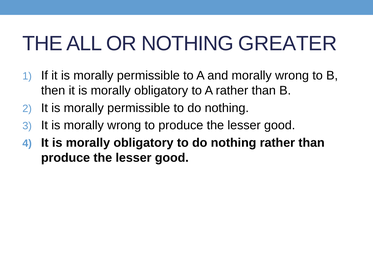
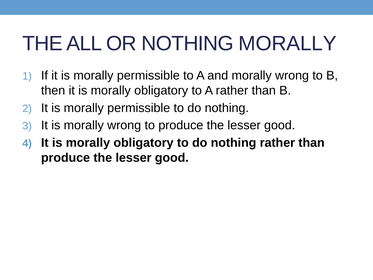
NOTHING GREATER: GREATER -> MORALLY
